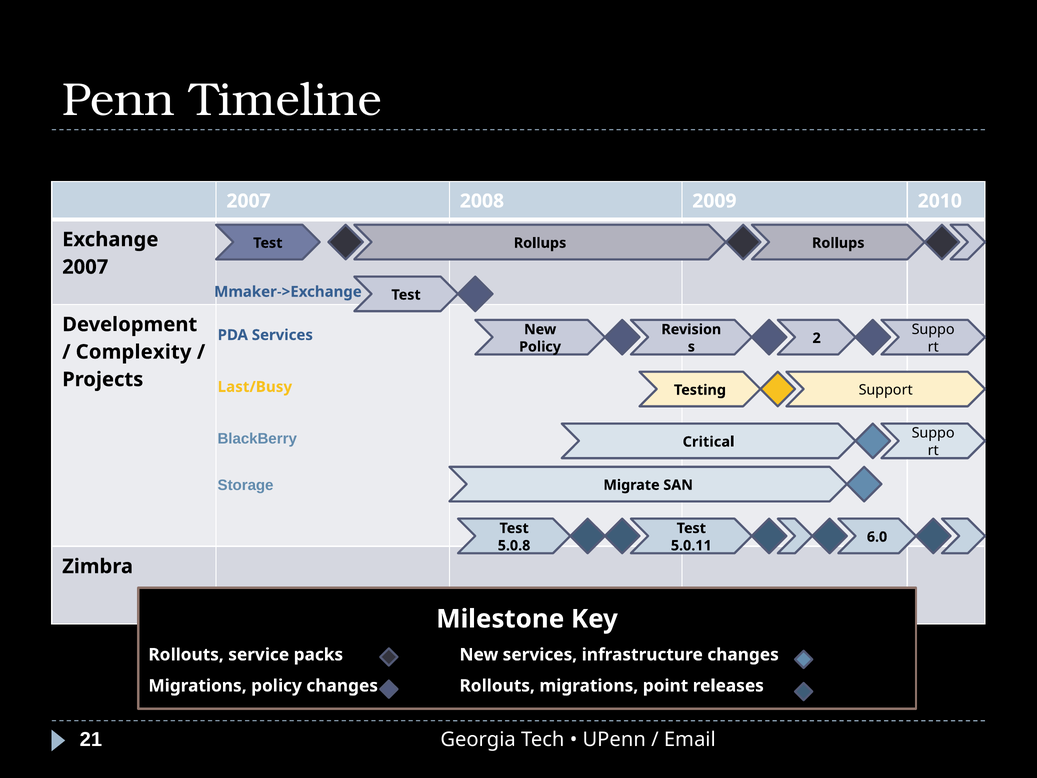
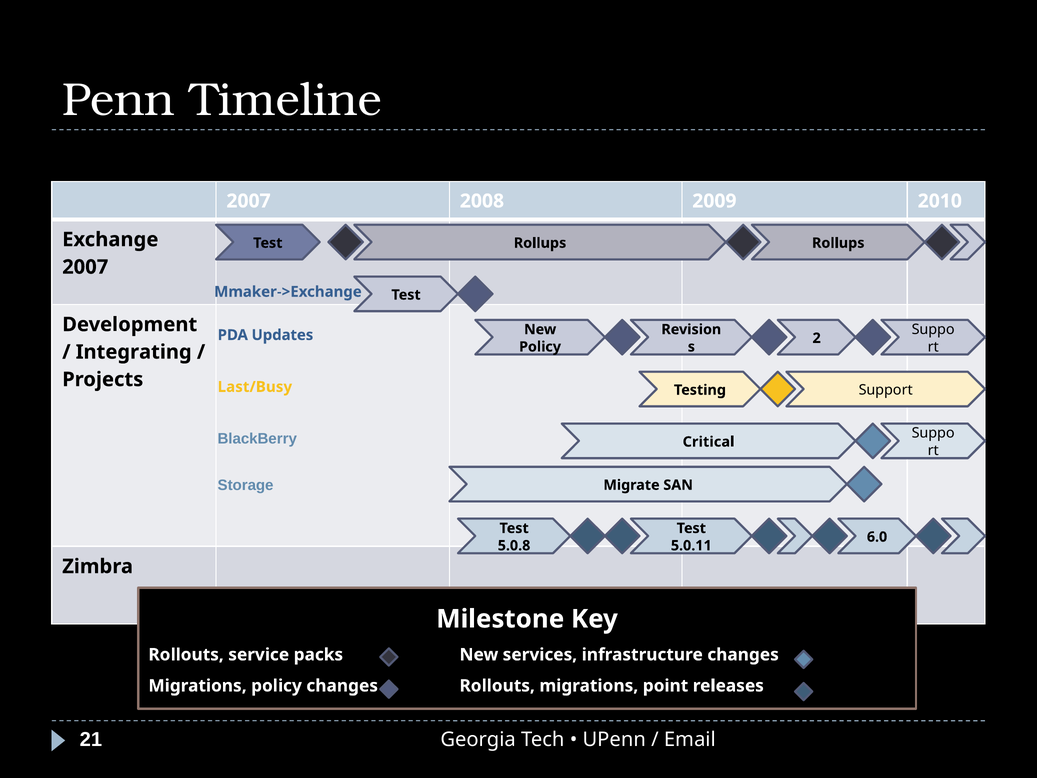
PDA Services: Services -> Updates
Complexity: Complexity -> Integrating
